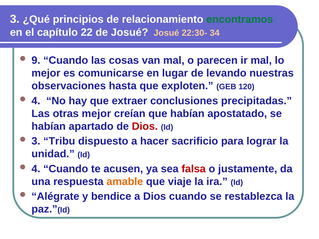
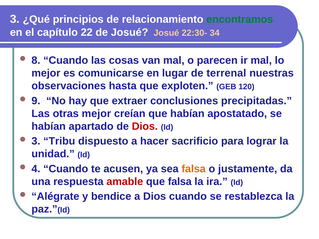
9: 9 -> 8
levando: levando -> terrenal
4 at (36, 101): 4 -> 9
falsa at (194, 169) colour: red -> orange
amable colour: orange -> red
que viaje: viaje -> falsa
